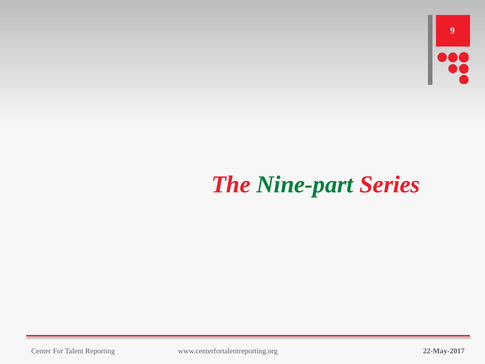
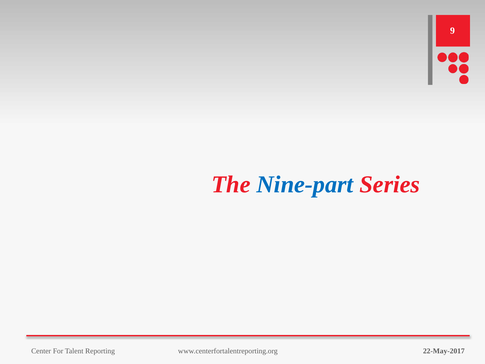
Nine-part colour: green -> blue
